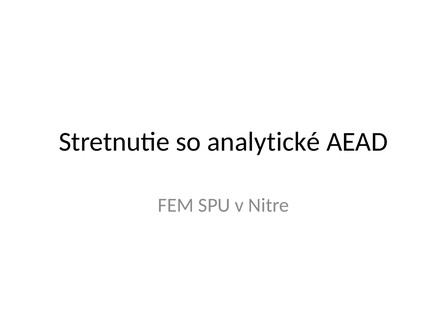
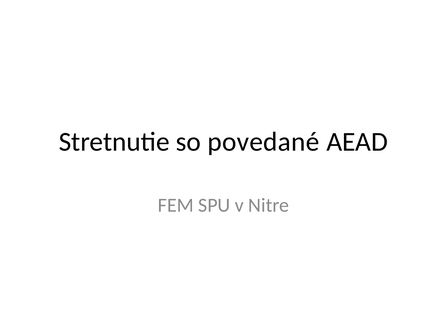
analytické: analytické -> povedané
